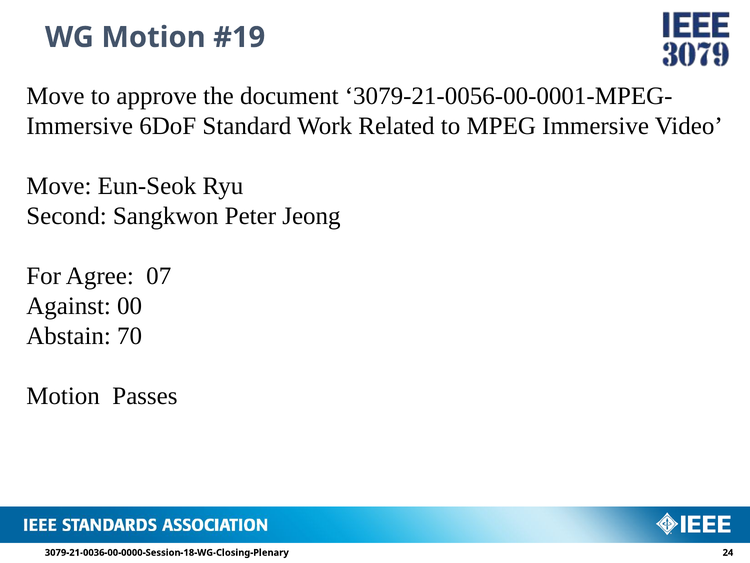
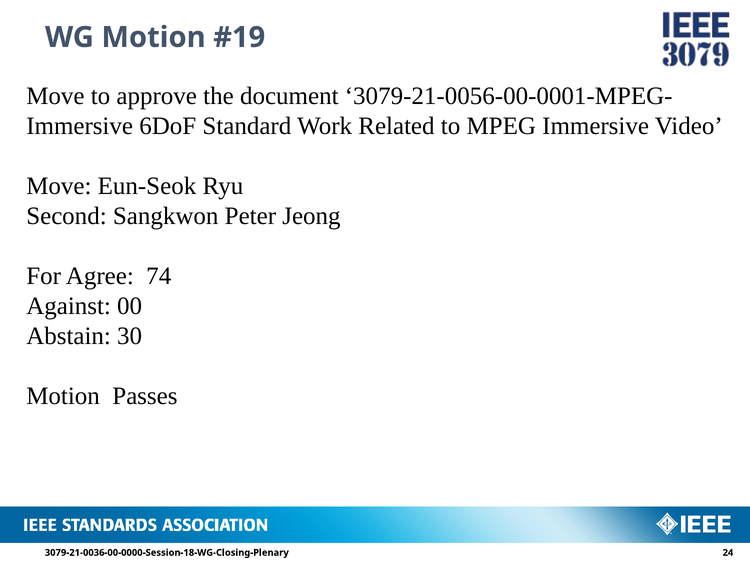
07: 07 -> 74
70: 70 -> 30
